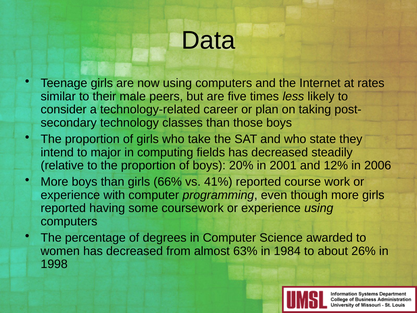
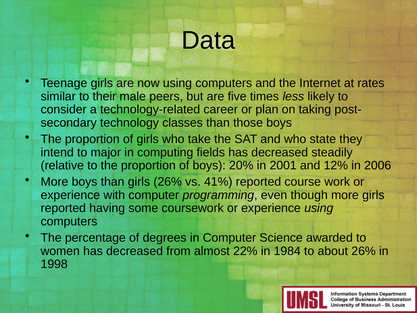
girls 66%: 66% -> 26%
63%: 63% -> 22%
